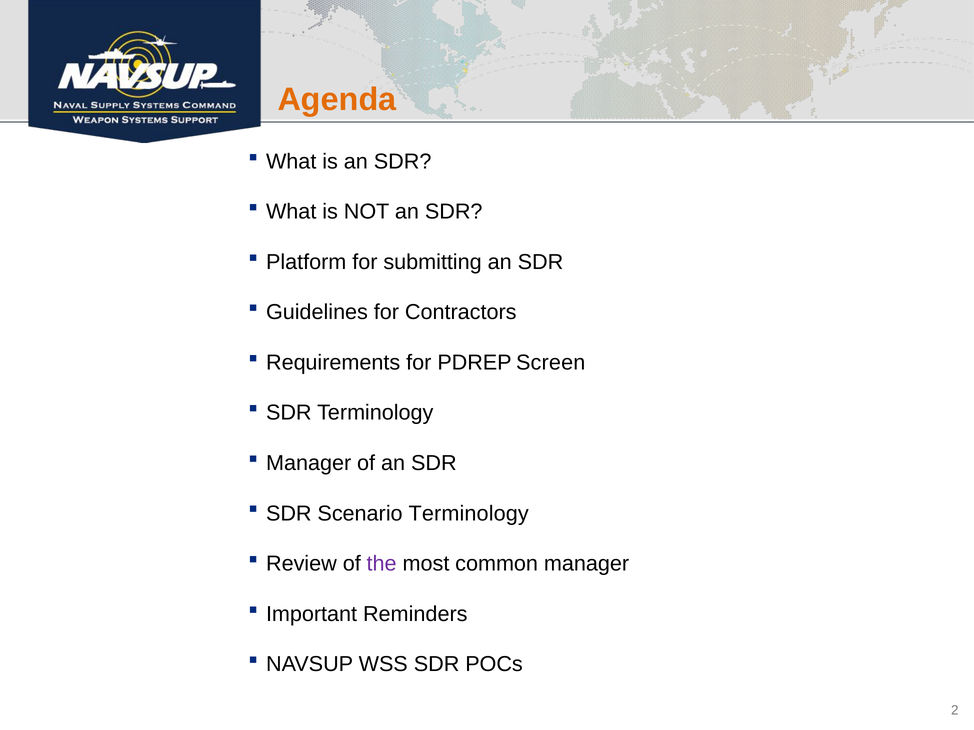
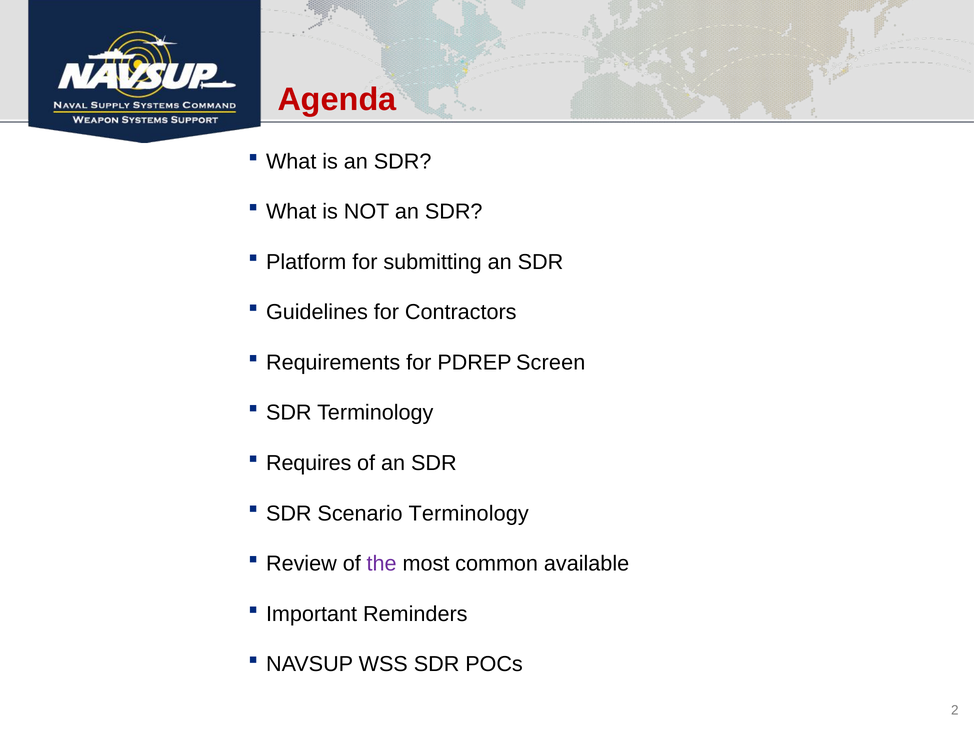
Agenda colour: orange -> red
Manager at (309, 463): Manager -> Requires
common manager: manager -> available
